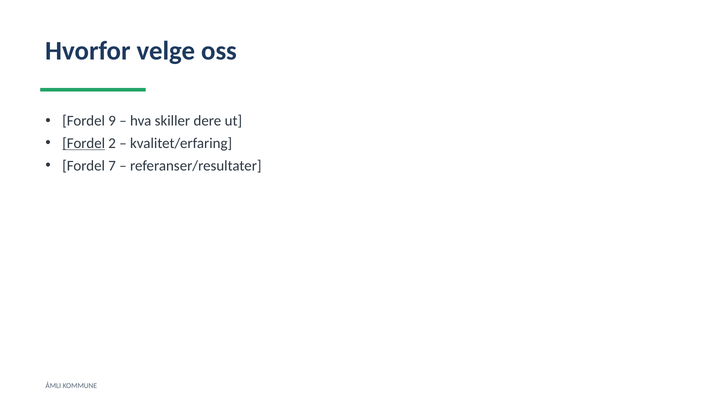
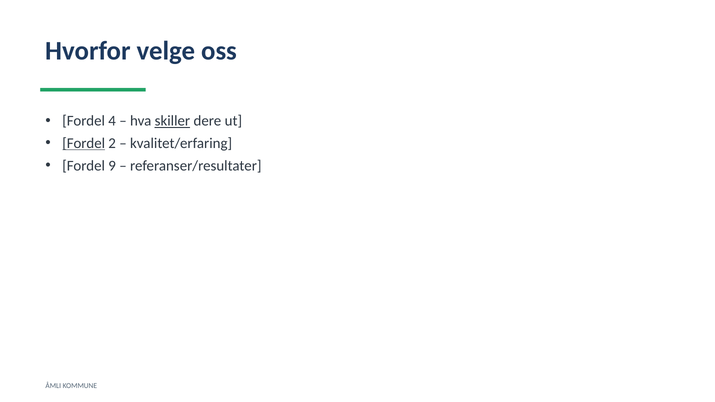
9: 9 -> 4
skiller underline: none -> present
7: 7 -> 9
